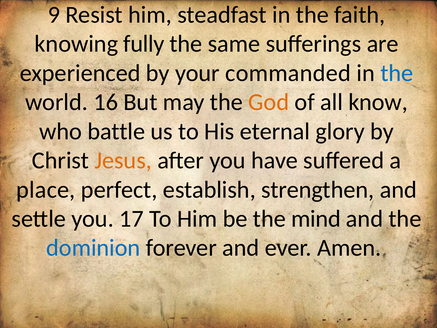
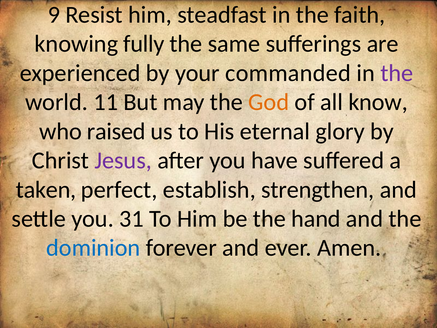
the at (397, 73) colour: blue -> purple
16: 16 -> 11
battle: battle -> raised
Jesus colour: orange -> purple
place: place -> taken
17: 17 -> 31
mind: mind -> hand
